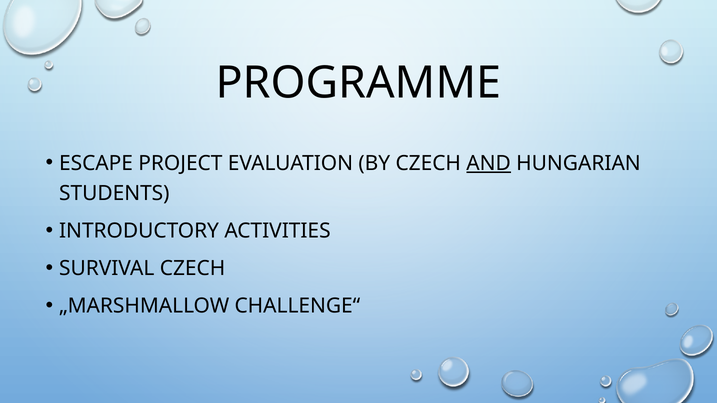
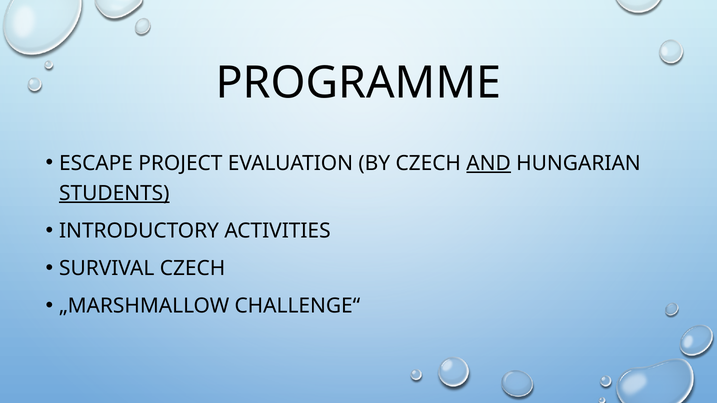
STUDENTS underline: none -> present
